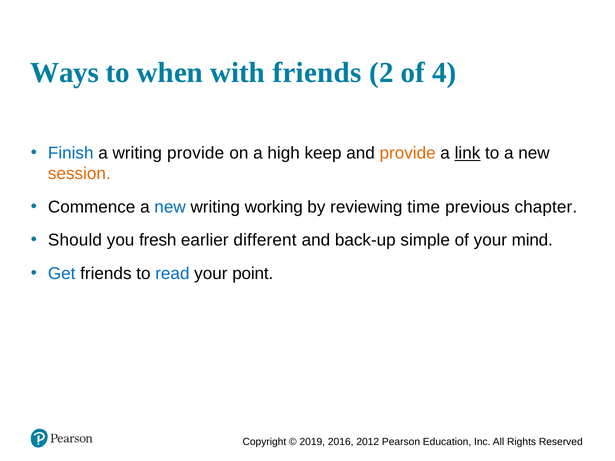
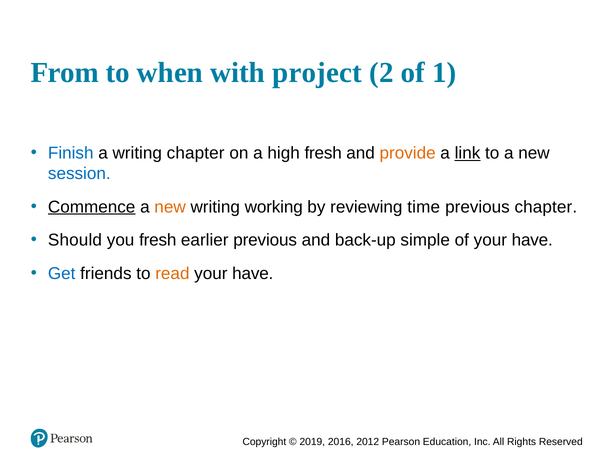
Ways: Ways -> From
with friends: friends -> project
4: 4 -> 1
writing provide: provide -> chapter
high keep: keep -> fresh
session colour: orange -> blue
Commence underline: none -> present
new at (170, 207) colour: blue -> orange
earlier different: different -> previous
of your mind: mind -> have
read colour: blue -> orange
point at (253, 274): point -> have
